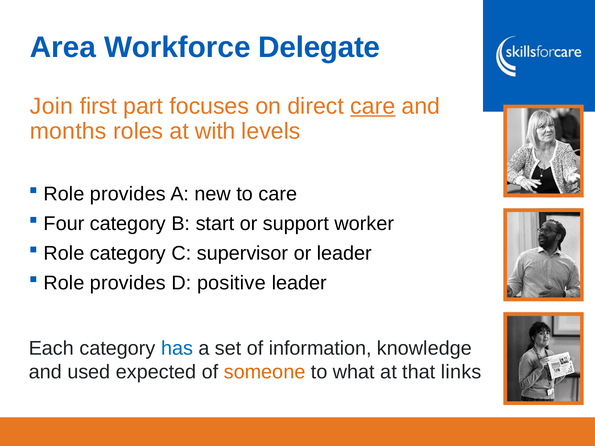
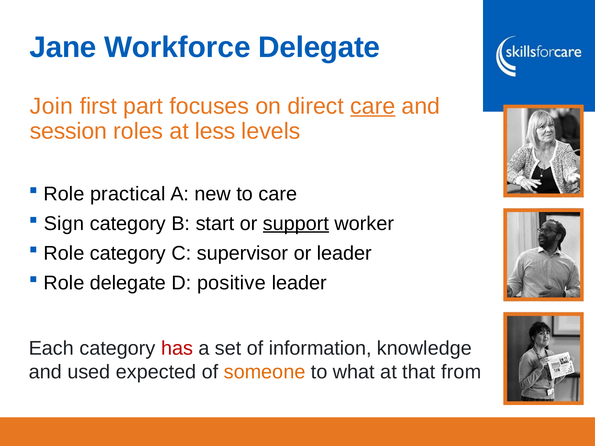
Area: Area -> Jane
months: months -> session
with: with -> less
provides at (128, 194): provides -> practical
Four: Four -> Sign
support underline: none -> present
provides at (128, 283): provides -> delegate
has colour: blue -> red
links: links -> from
